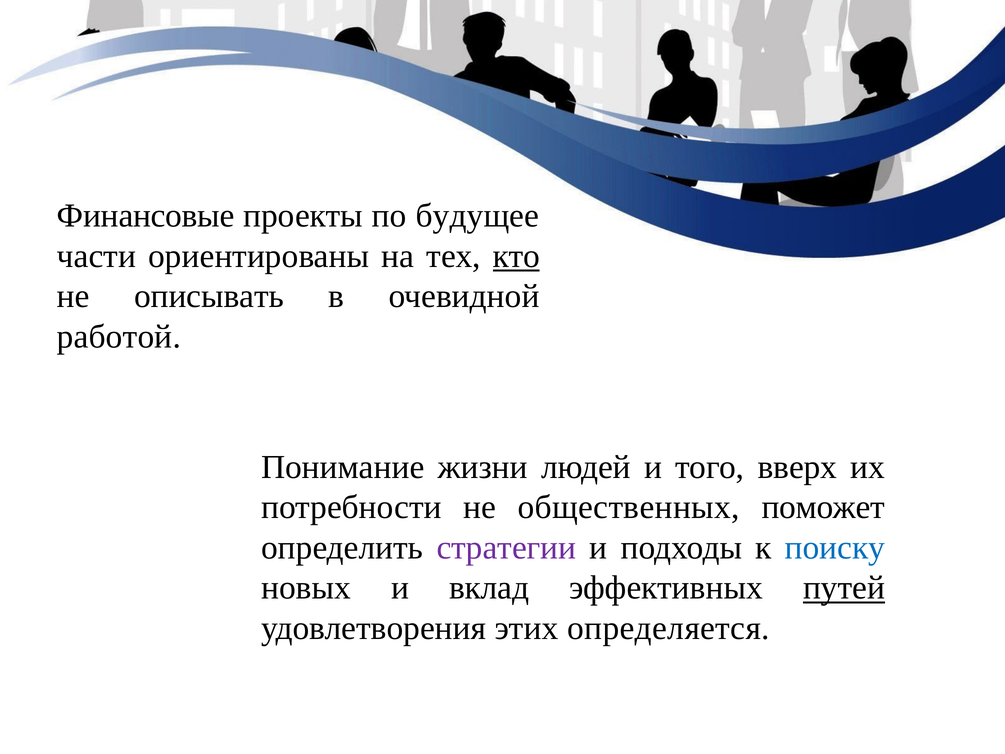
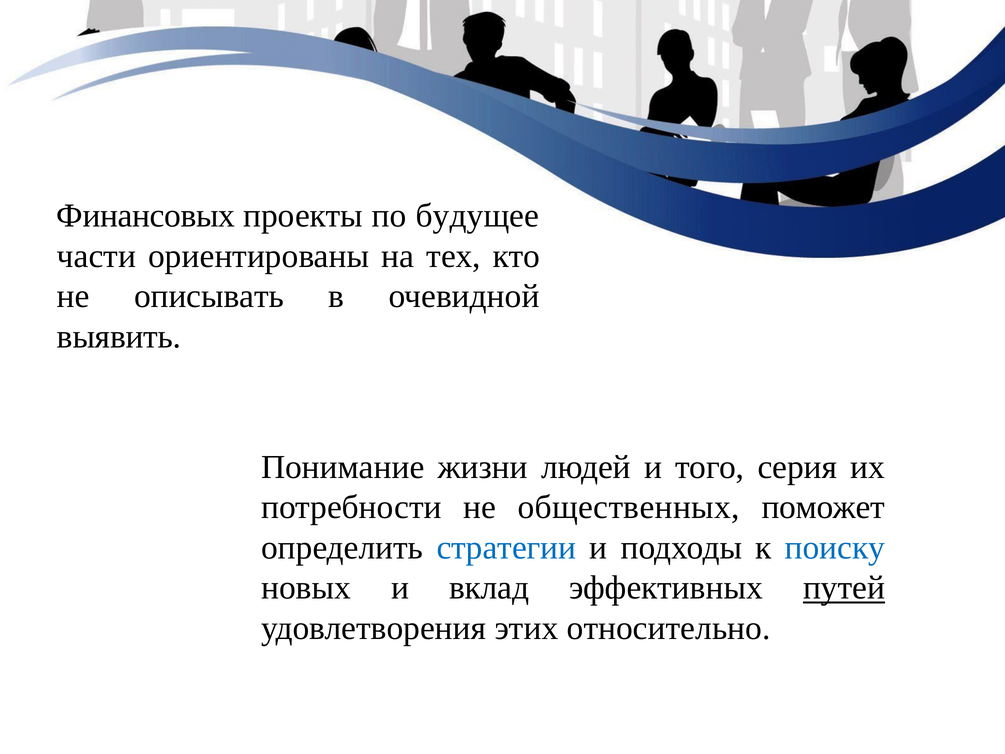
Финансовые: Финансовые -> Финансовых
кто underline: present -> none
работой: работой -> выявить
вверх: вверх -> серия
стратегии colour: purple -> blue
определяется: определяется -> относительно
